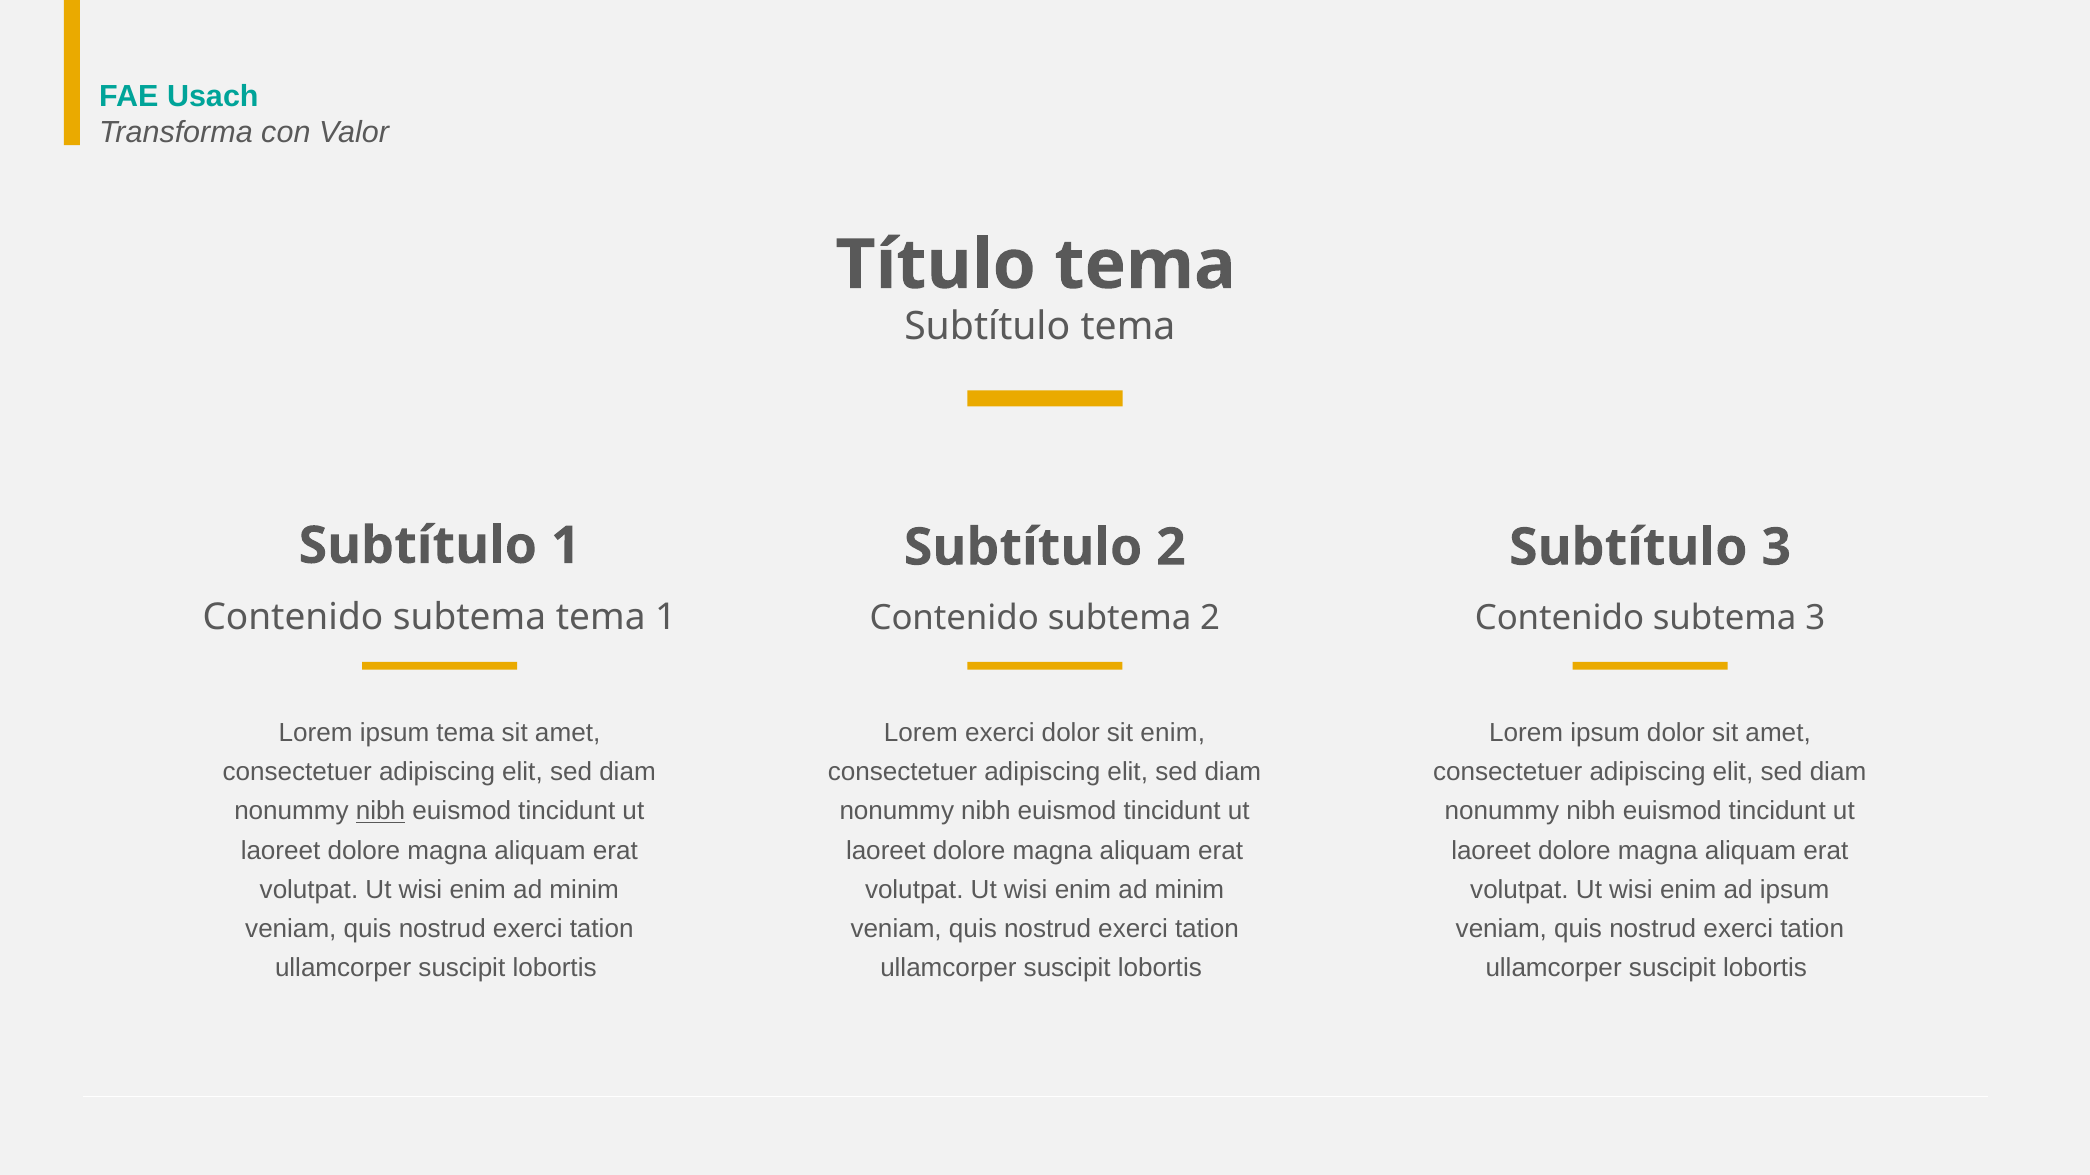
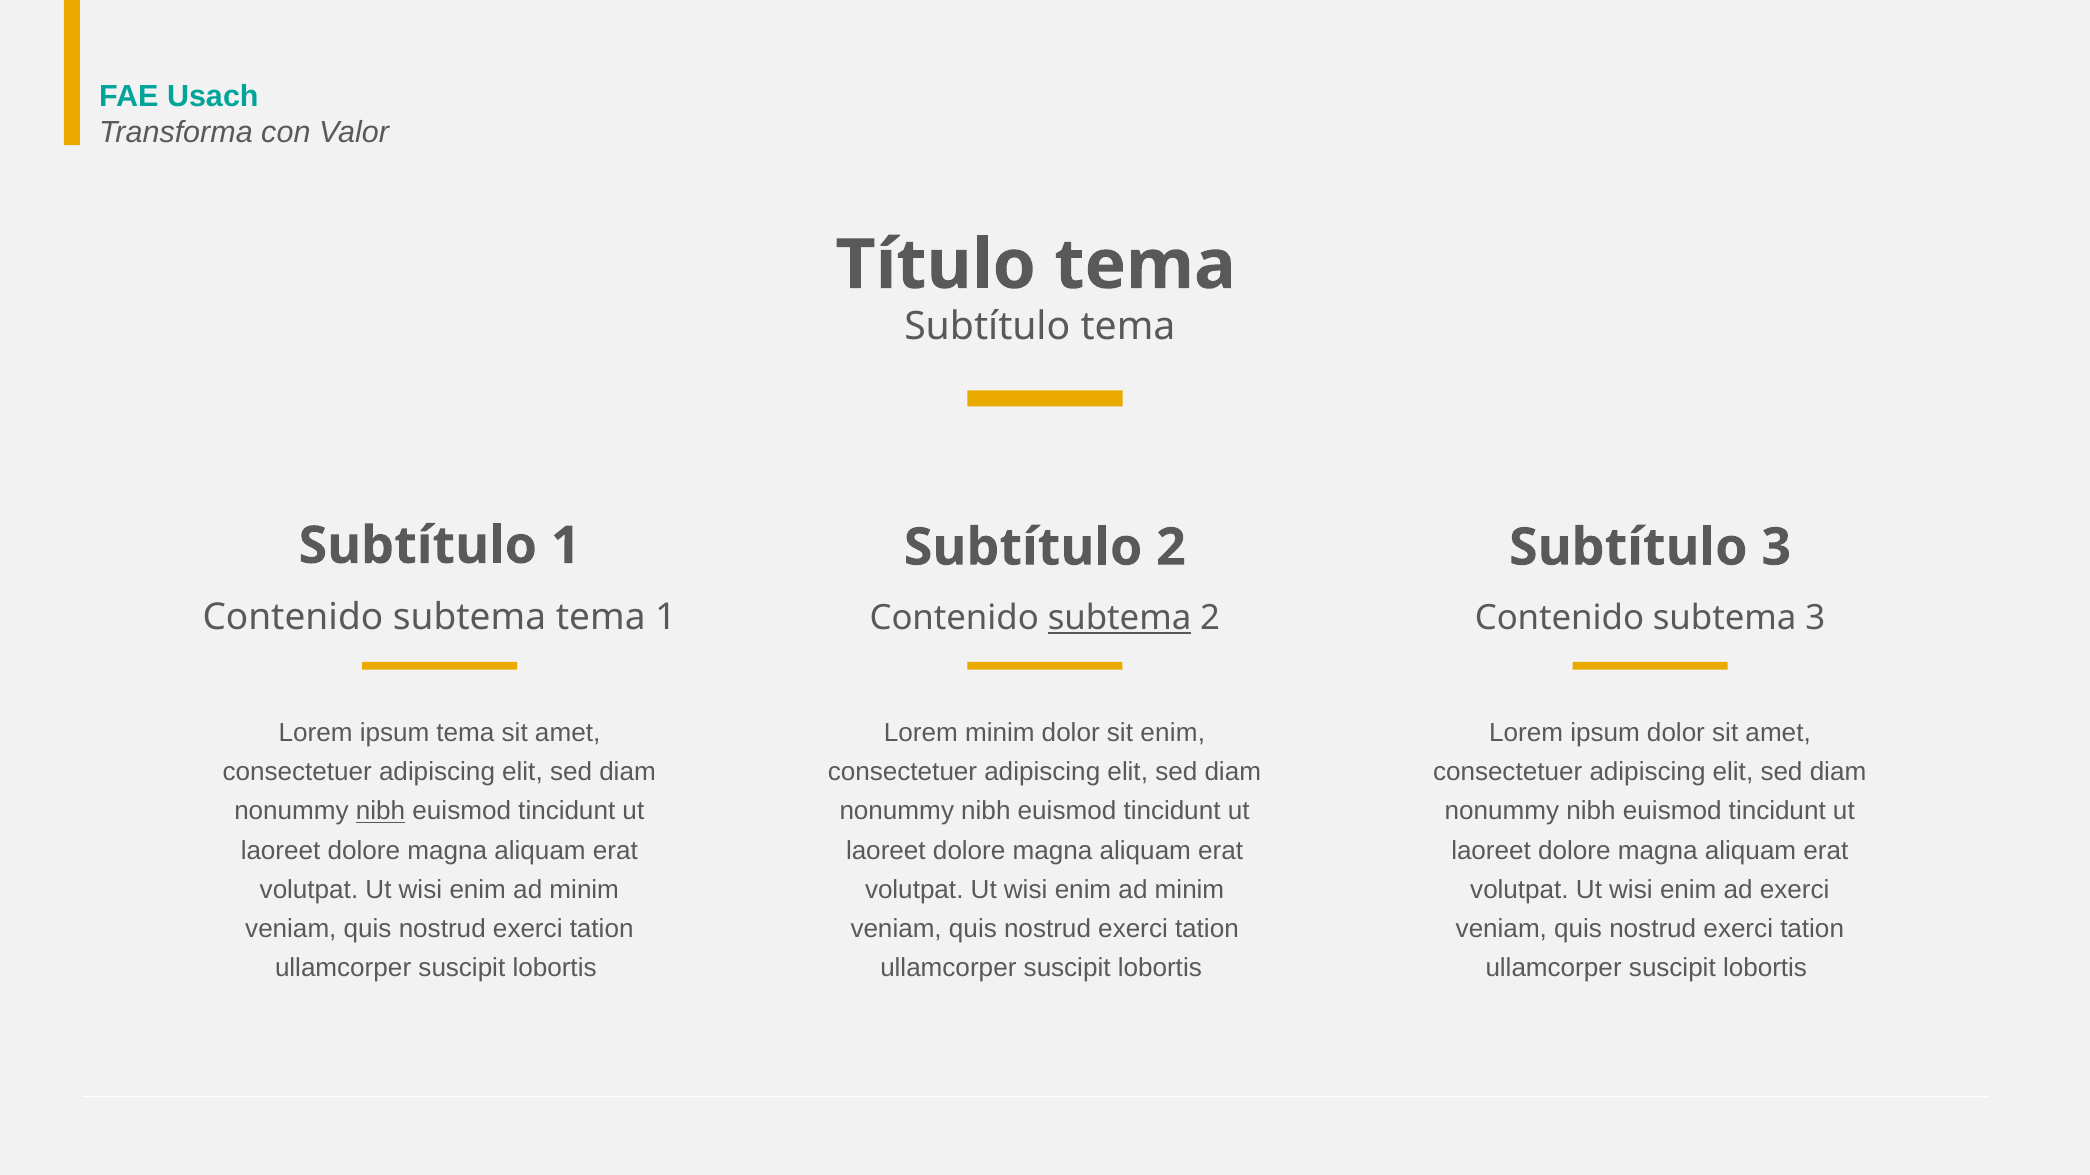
subtema at (1120, 618) underline: none -> present
Lorem exerci: exerci -> minim
ad ipsum: ipsum -> exerci
